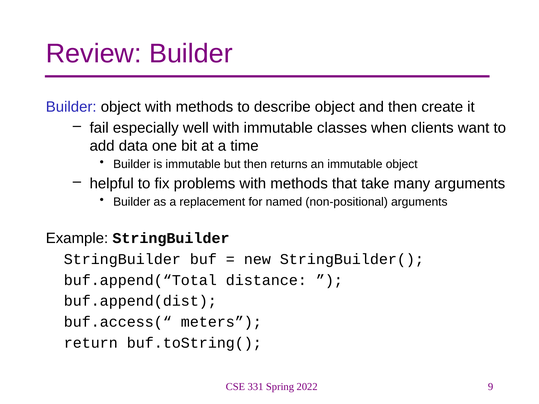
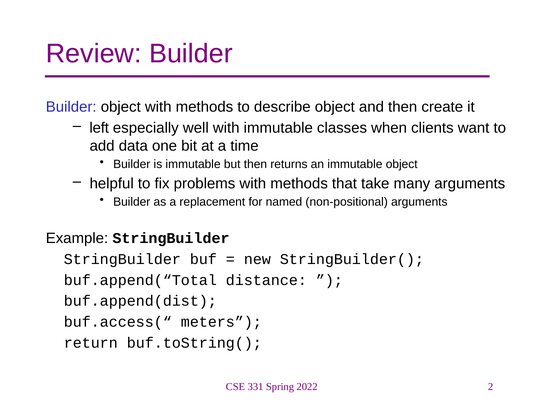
fail: fail -> left
9: 9 -> 2
